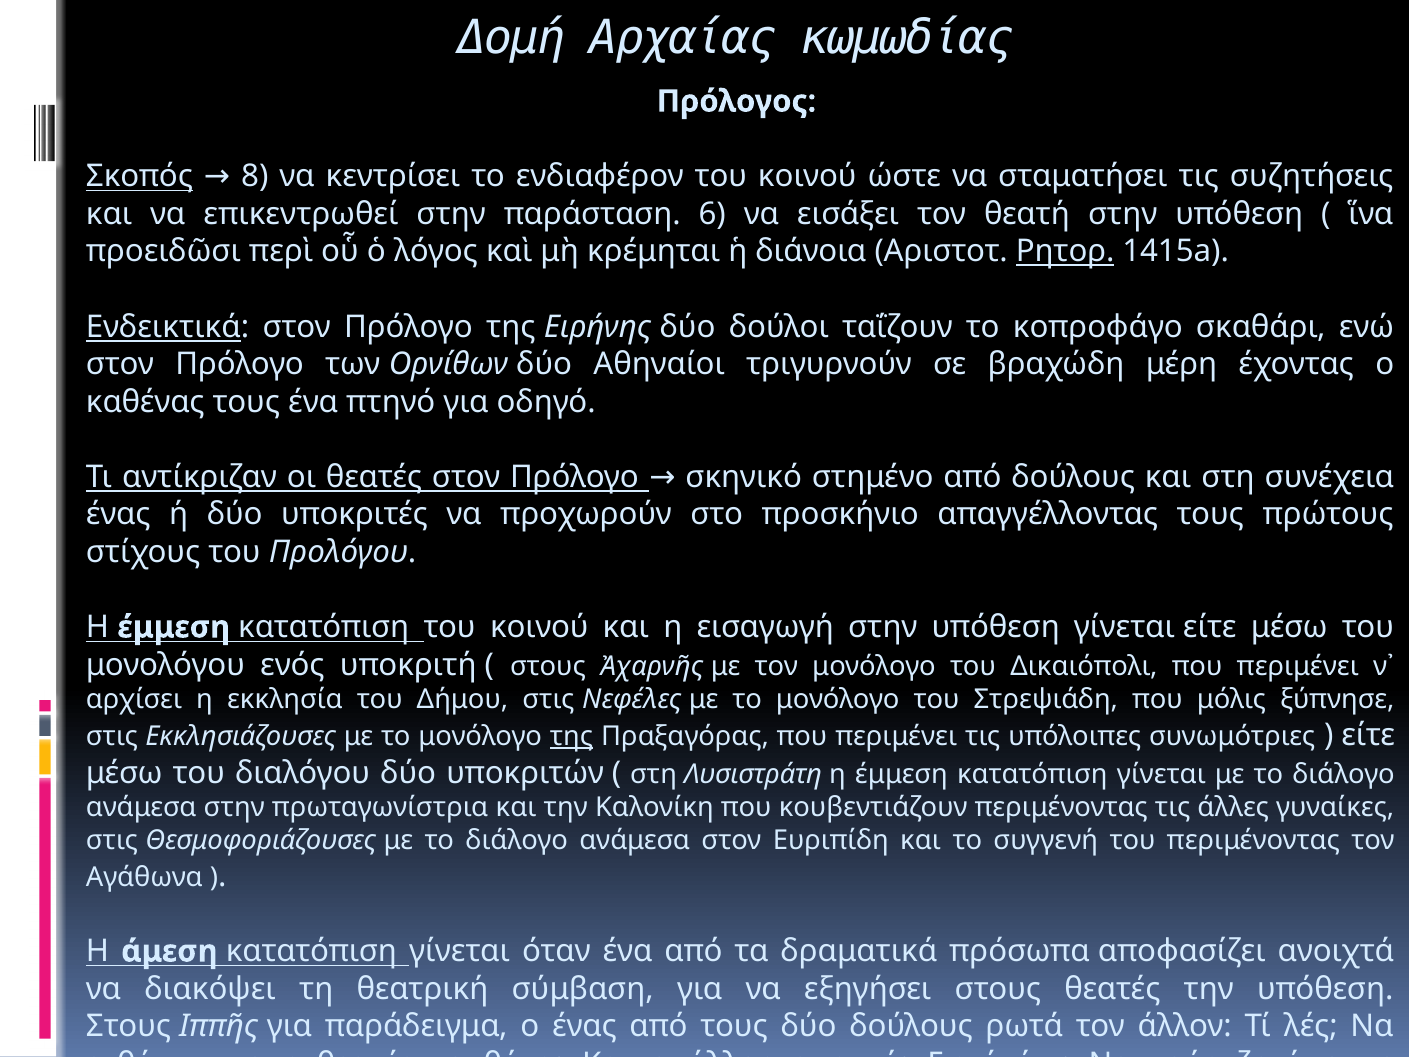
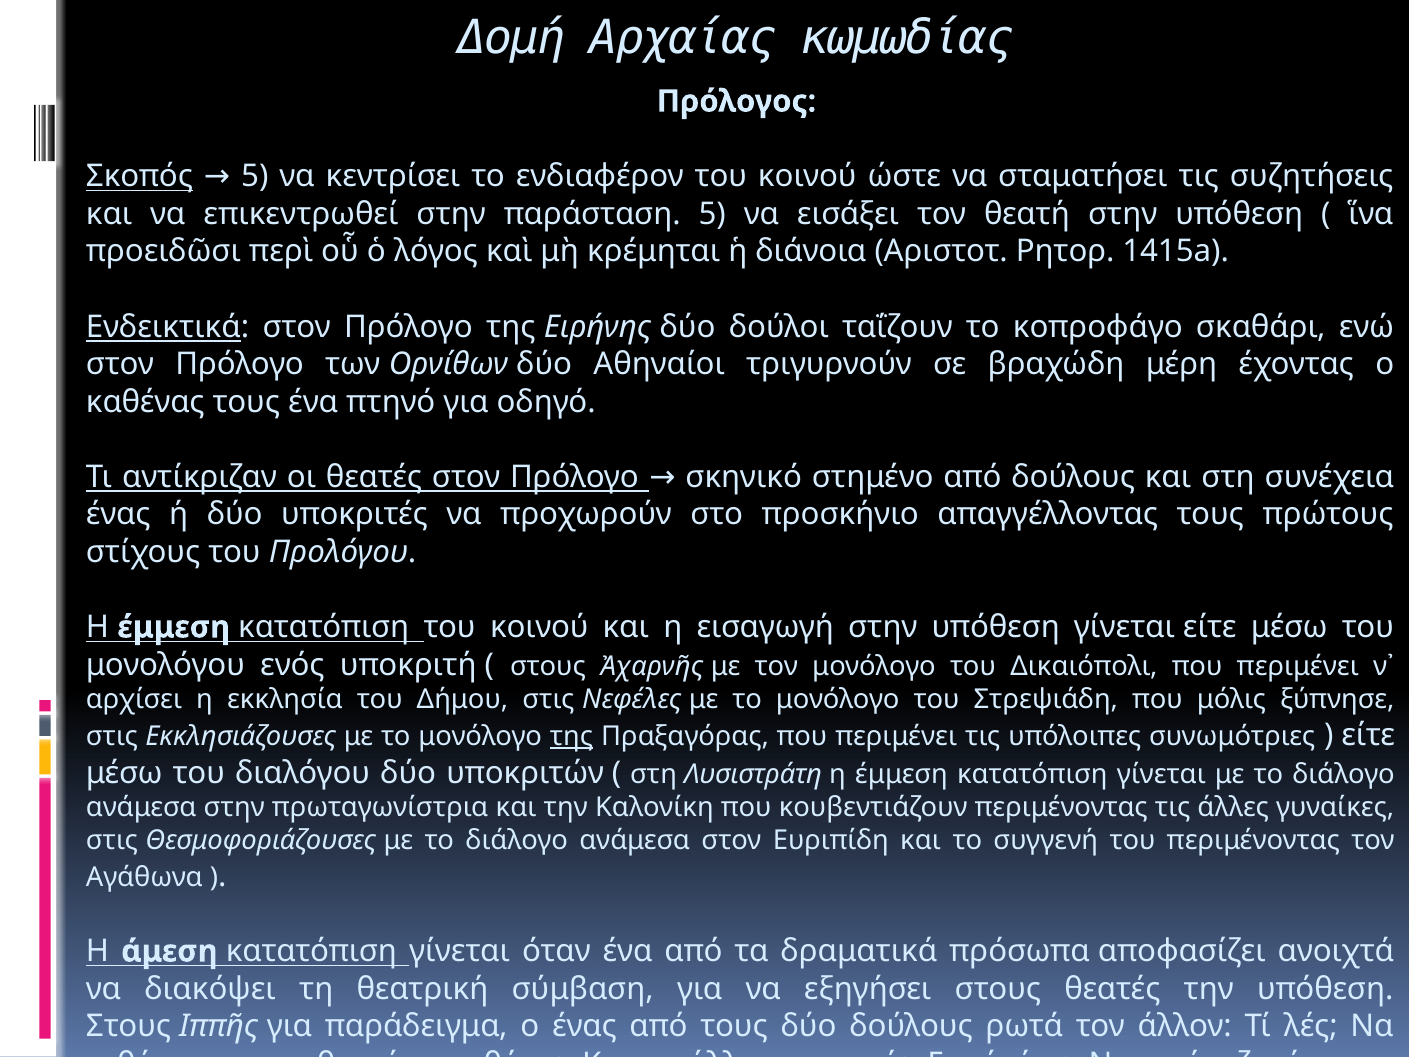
Σκοπός 8: 8 -> 5
παράσταση 6: 6 -> 5
Ρητορ underline: present -> none
